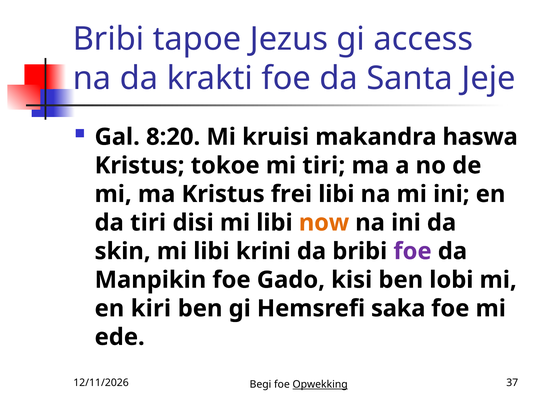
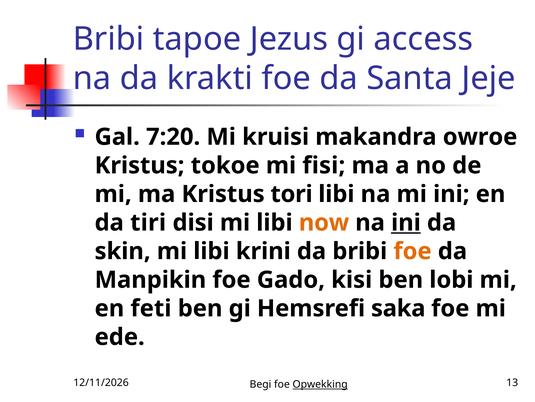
8:20: 8:20 -> 7:20
haswa: haswa -> owroe
mi tiri: tiri -> fisi
frei: frei -> tori
ini at (406, 222) underline: none -> present
foe at (413, 251) colour: purple -> orange
kiri: kiri -> feti
37: 37 -> 13
